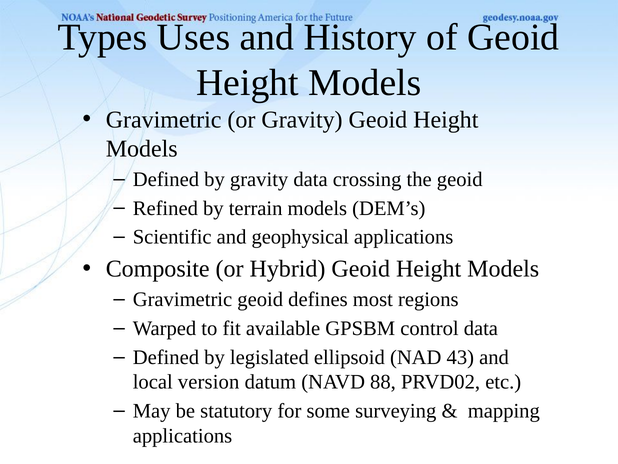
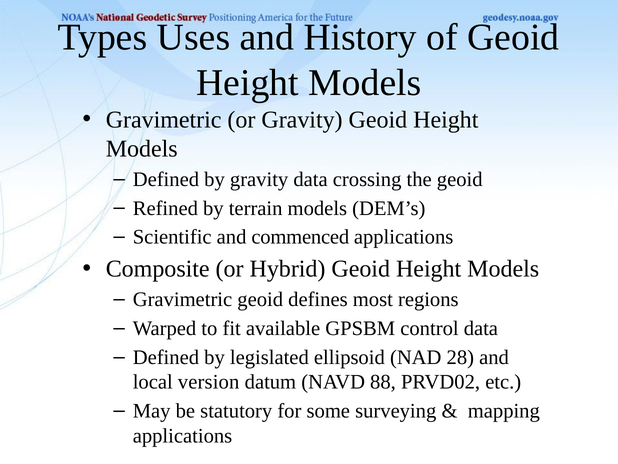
geophysical: geophysical -> commenced
43: 43 -> 28
